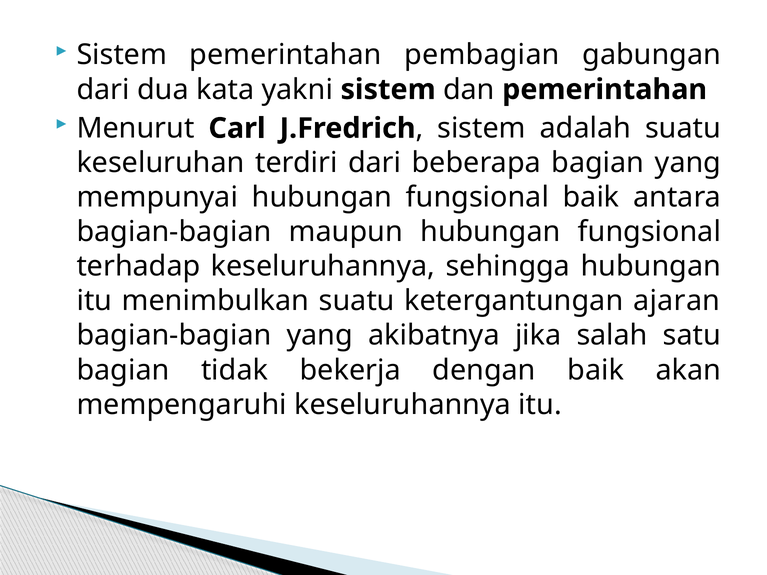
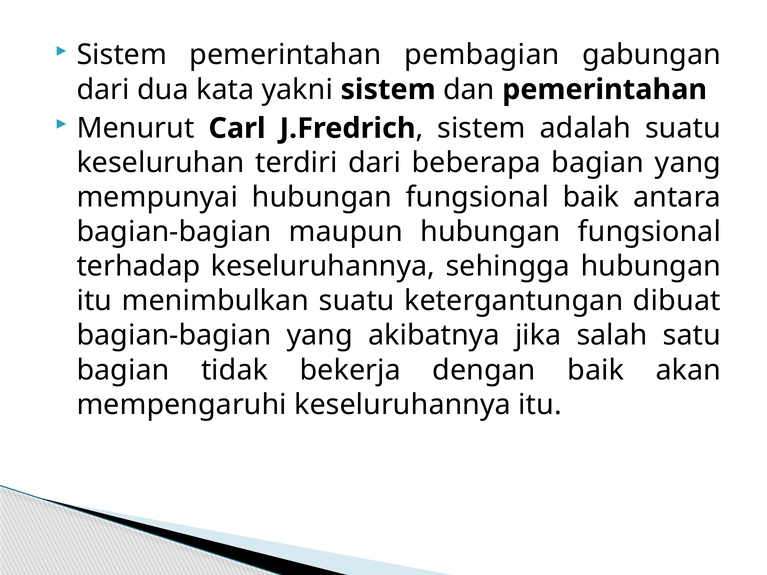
ajaran: ajaran -> dibuat
